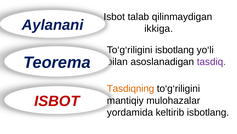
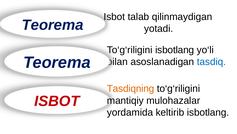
Aylanani at (53, 25): Aylanani -> Teorema
ikkiga: ikkiga -> yotadi
tasdiq colour: purple -> blue
